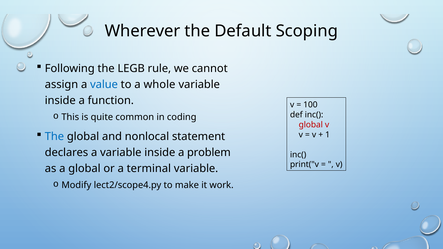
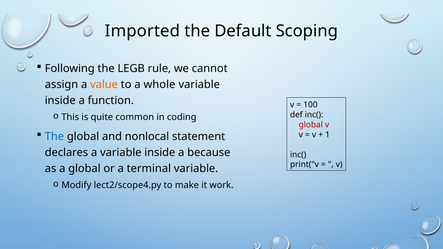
Wherever: Wherever -> Imported
value colour: blue -> orange
problem: problem -> because
